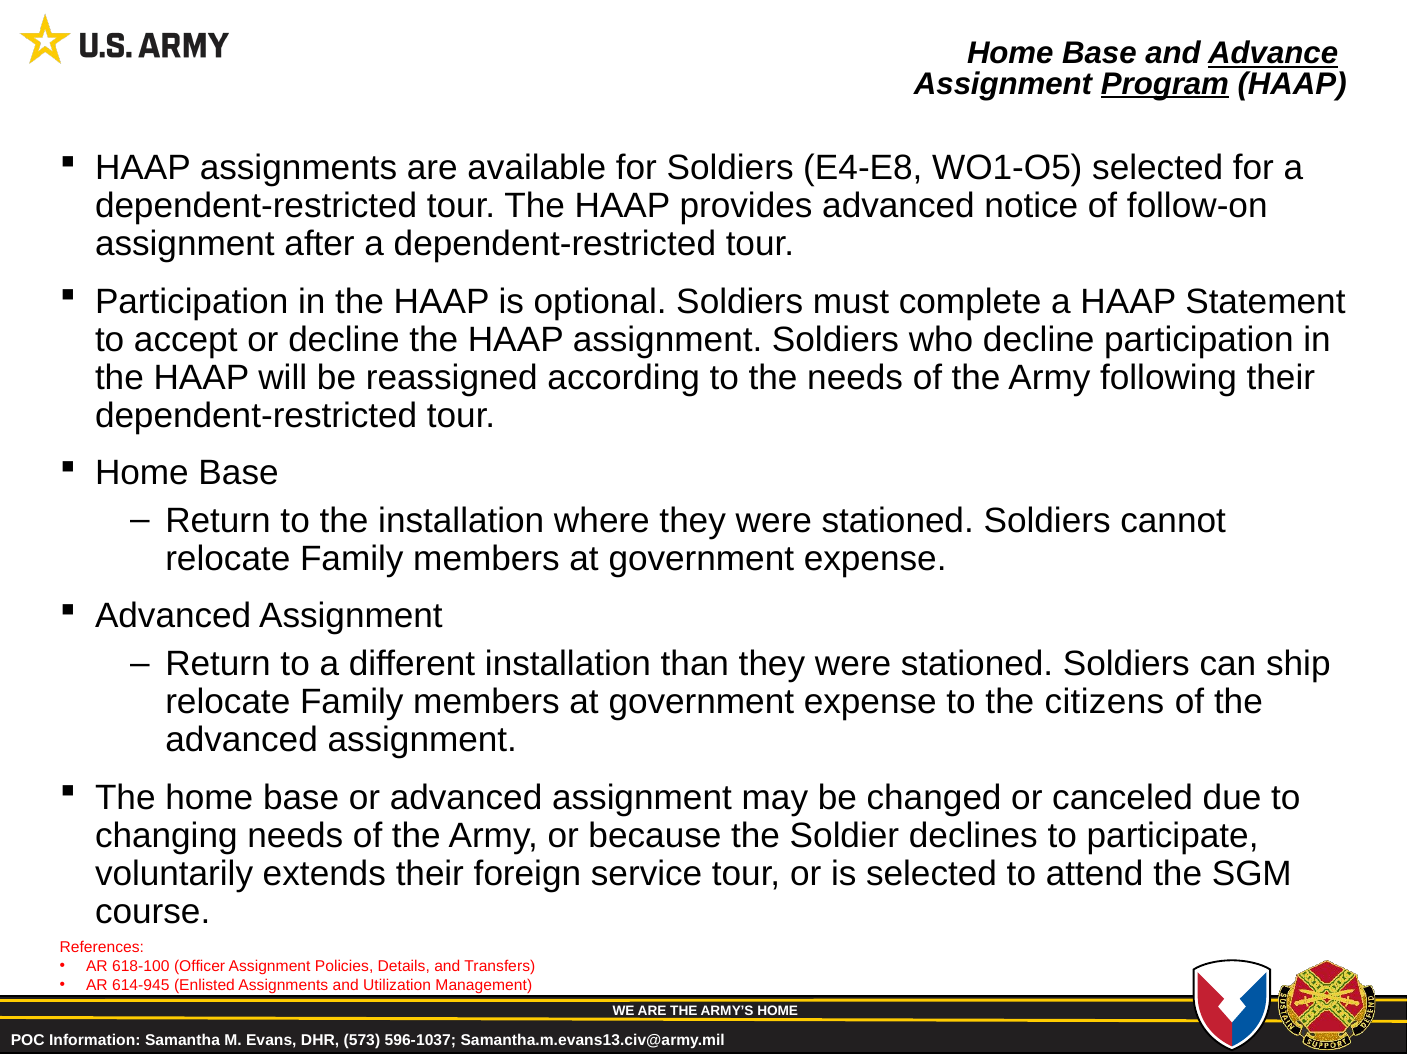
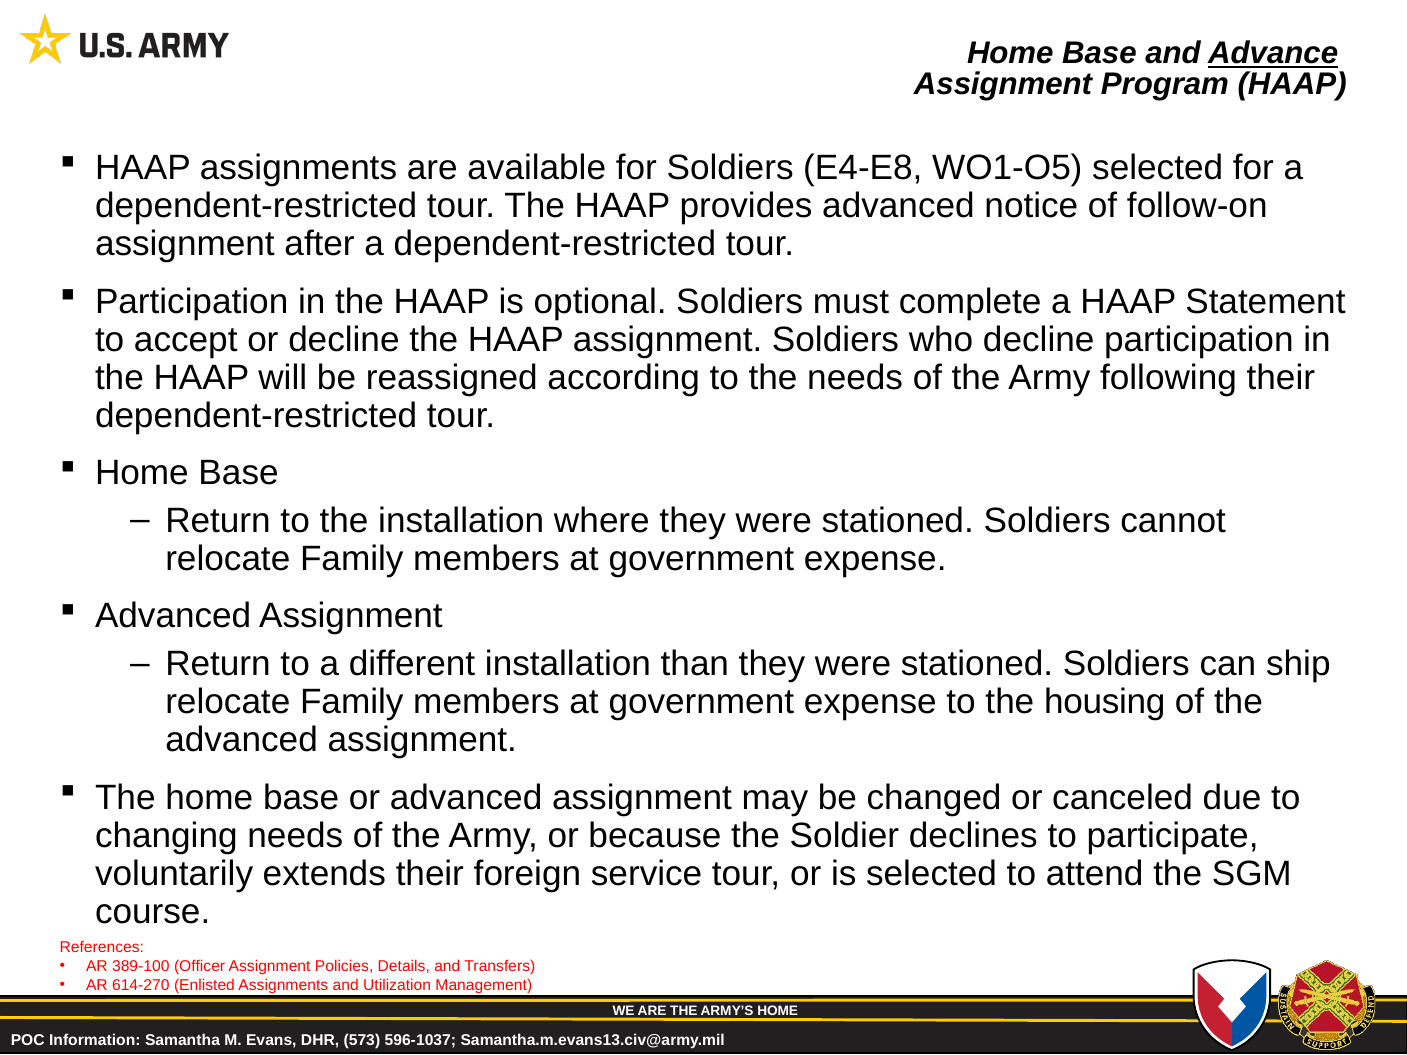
Program underline: present -> none
citizens: citizens -> housing
618-100: 618-100 -> 389-100
614-945: 614-945 -> 614-270
